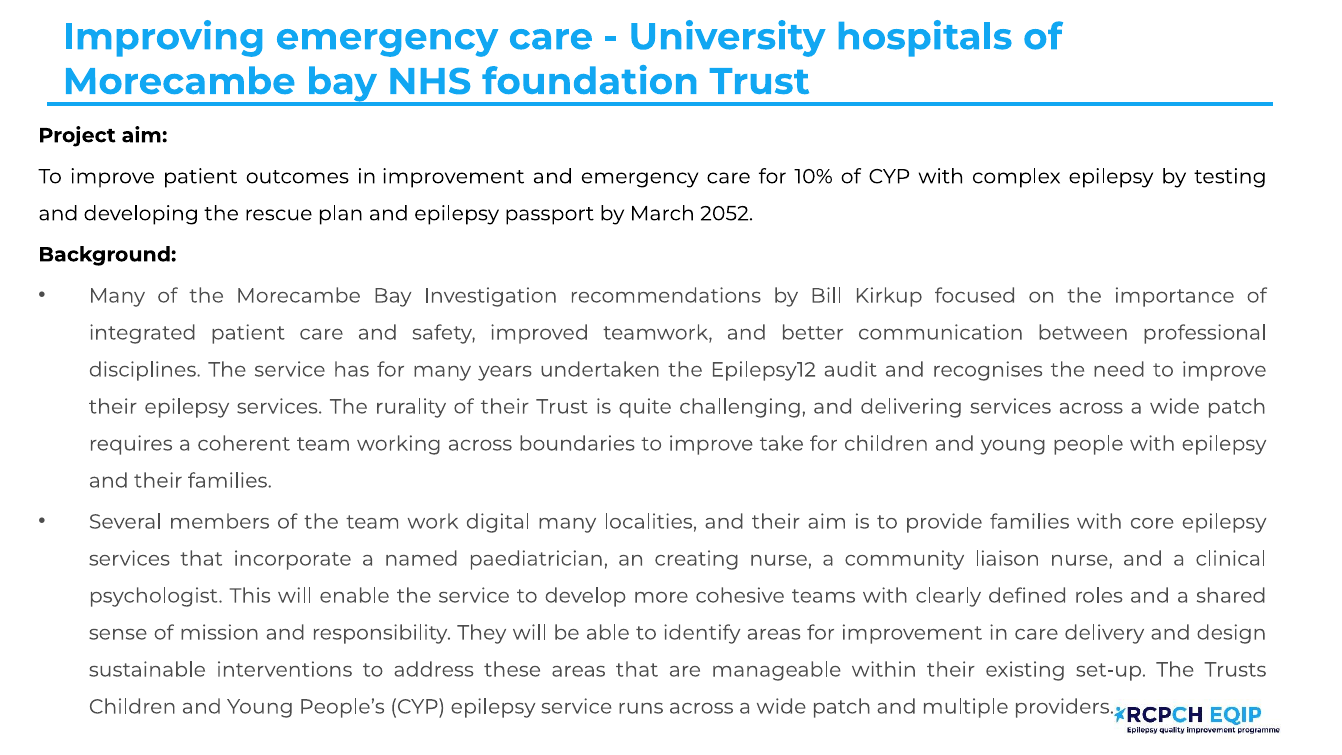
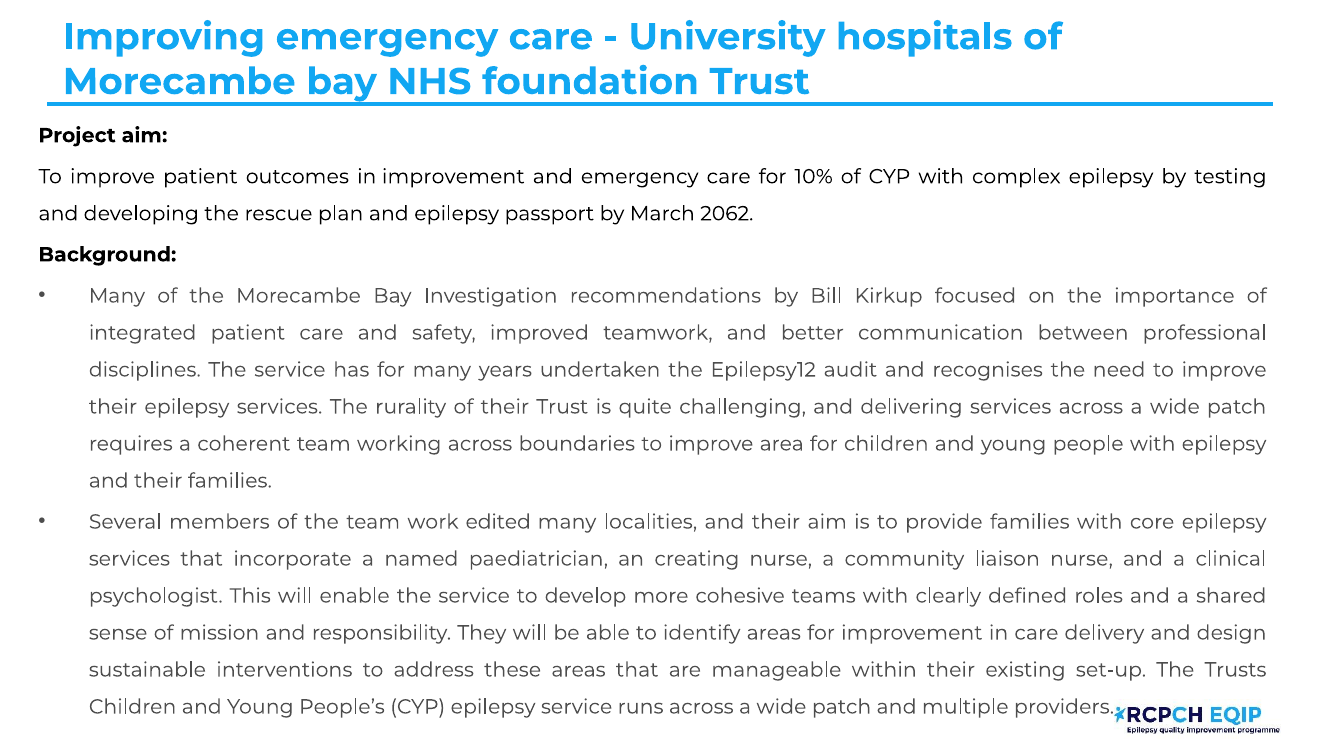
2052: 2052 -> 2062
take: take -> area
digital: digital -> edited
